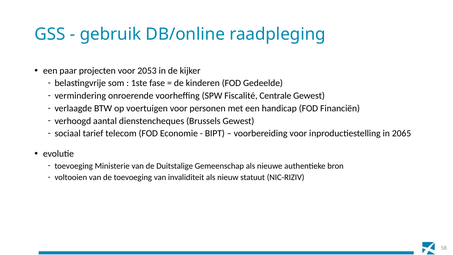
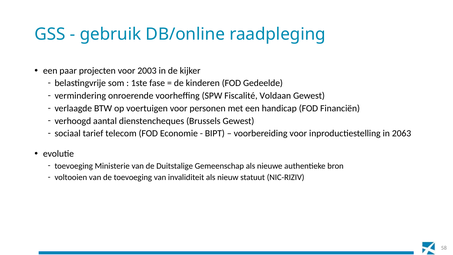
2053: 2053 -> 2003
Centrale: Centrale -> Voldaan
2065: 2065 -> 2063
